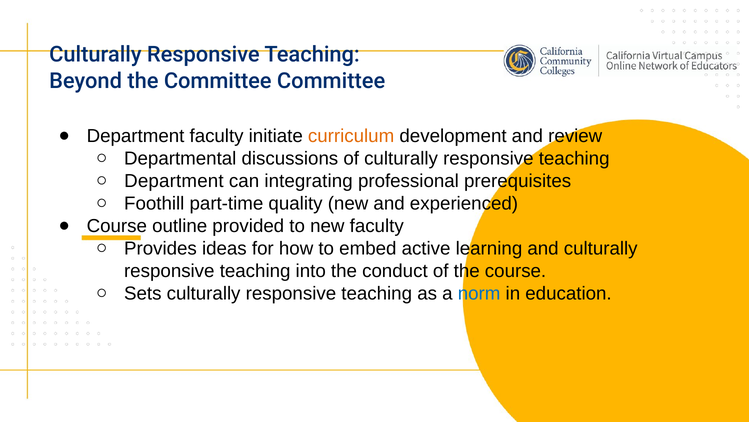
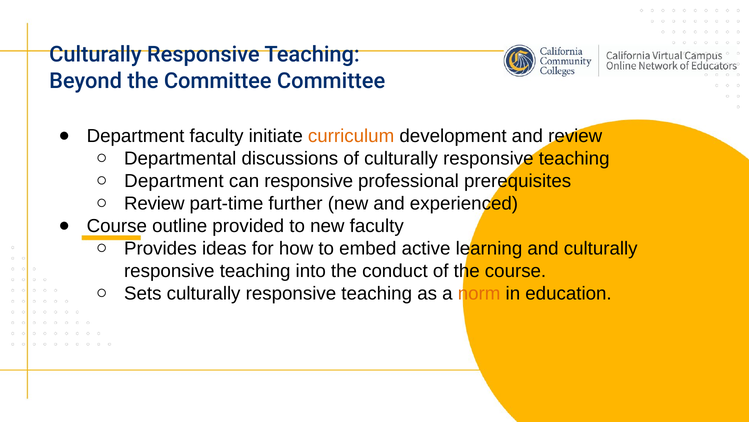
can integrating: integrating -> responsive
Foothill at (154, 203): Foothill -> Review
quality: quality -> further
norm colour: blue -> orange
